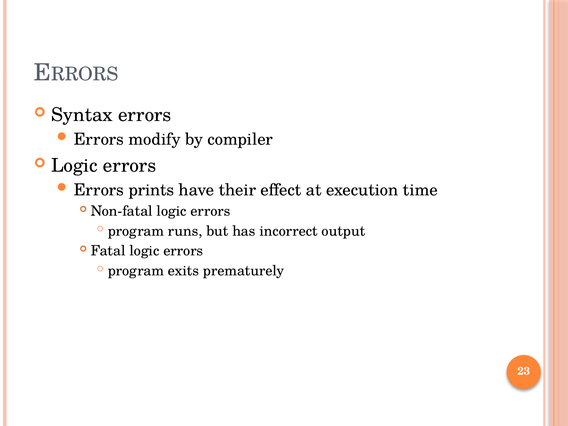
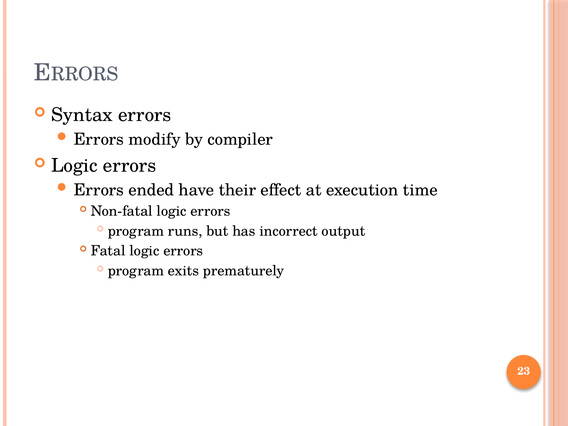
prints: prints -> ended
